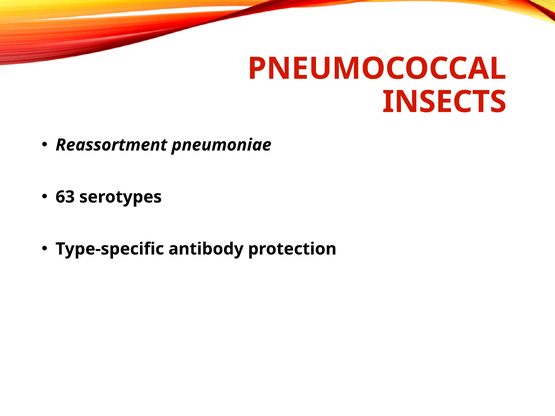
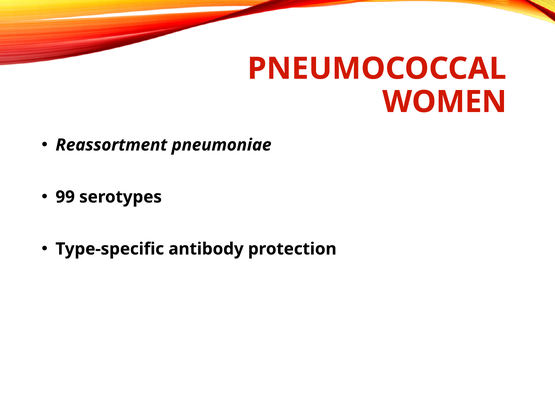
INSECTS: INSECTS -> WOMEN
63: 63 -> 99
